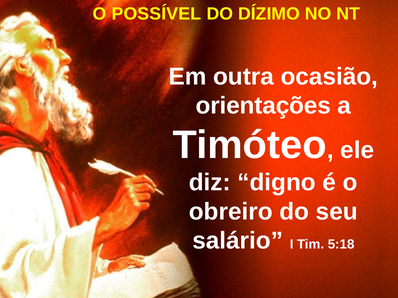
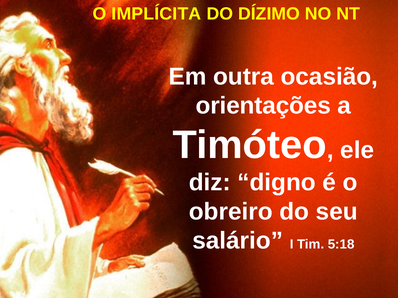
POSSÍVEL: POSSÍVEL -> IMPLÍCITA
